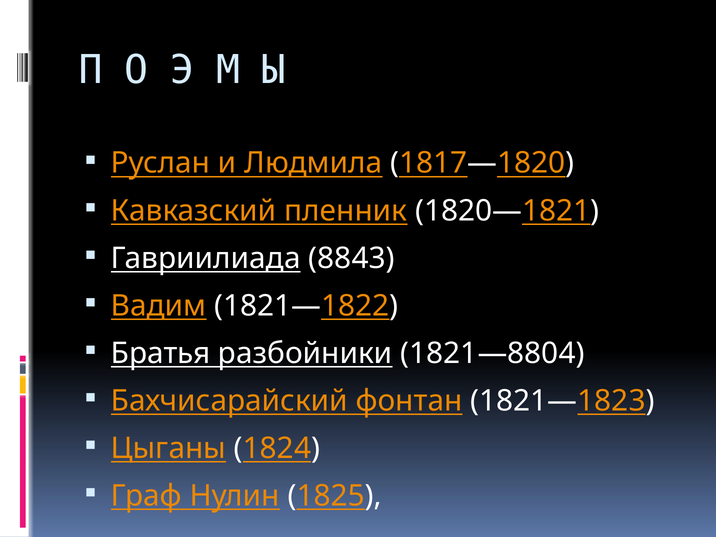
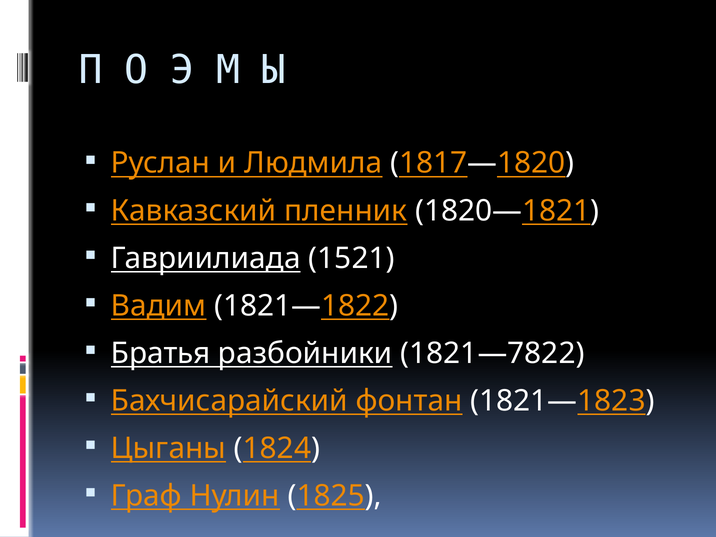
8843: 8843 -> 1521
1821—8804: 1821—8804 -> 1821—7822
